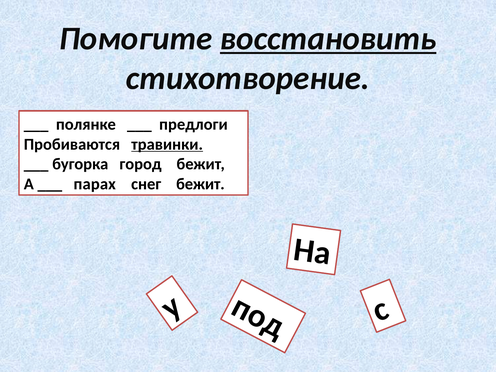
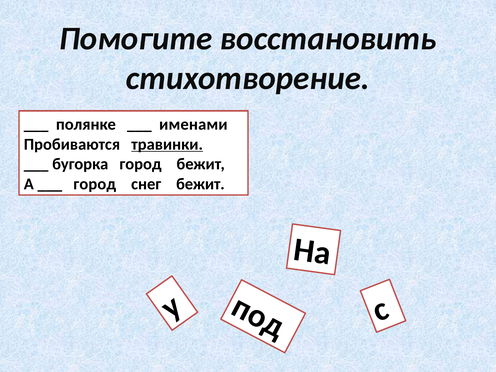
восстановить underline: present -> none
предлоги: предлоги -> именами
парах at (95, 184): парах -> город
